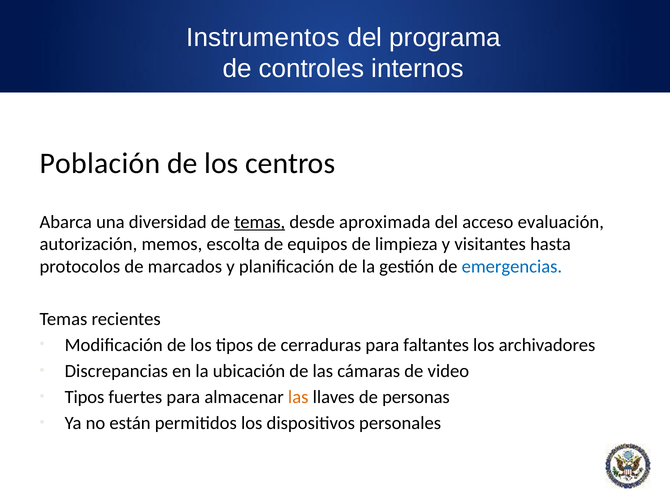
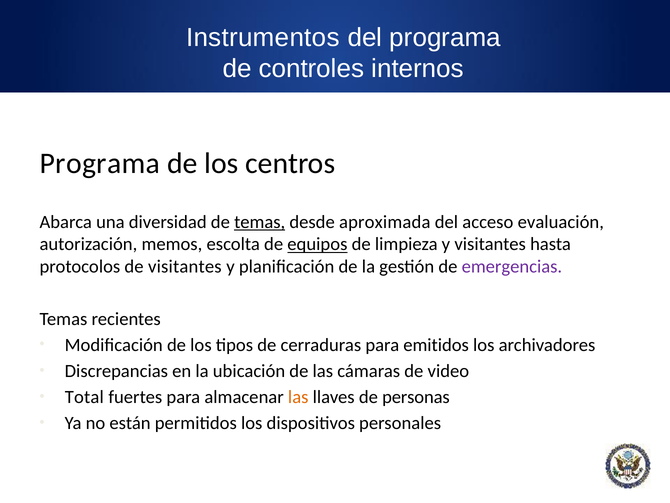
Población at (100, 163): Población -> Programa
equipos underline: none -> present
de marcados: marcados -> visitantes
emergencias colour: blue -> purple
faltantes: faltantes -> emitidos
Tipos at (84, 397): Tipos -> Total
